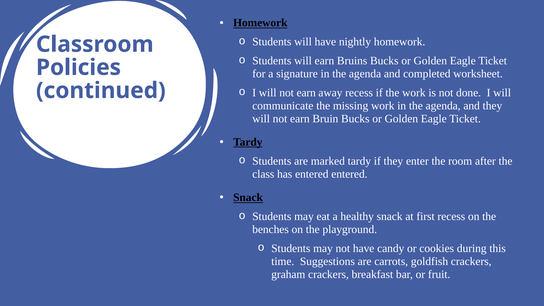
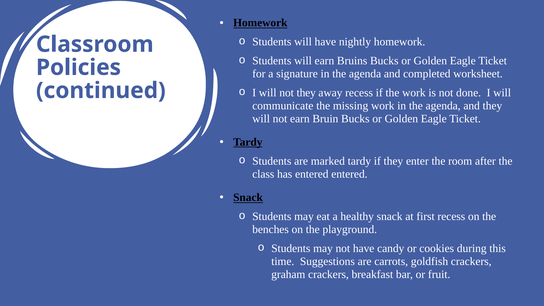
I will not earn: earn -> they
